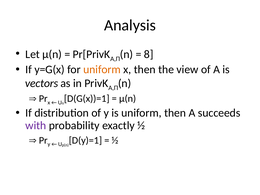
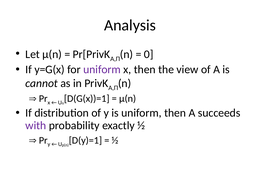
8: 8 -> 0
uniform at (102, 69) colour: orange -> purple
vectors: vectors -> cannot
